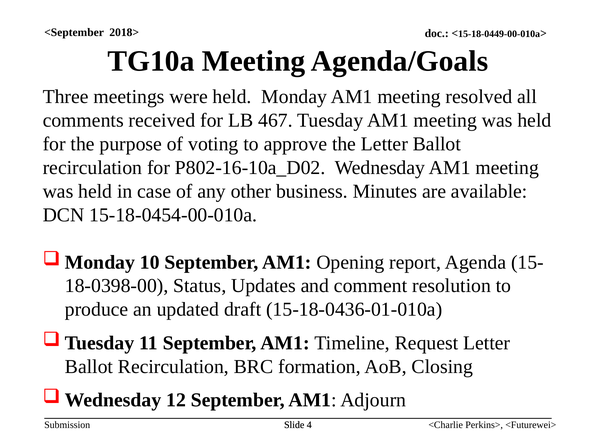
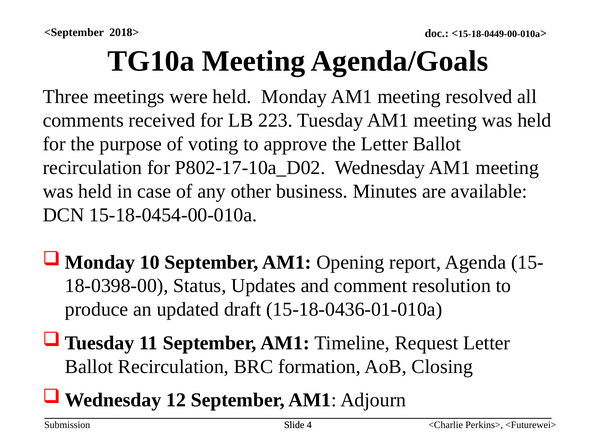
467: 467 -> 223
P802-16-10a_D02: P802-16-10a_D02 -> P802-17-10a_D02
